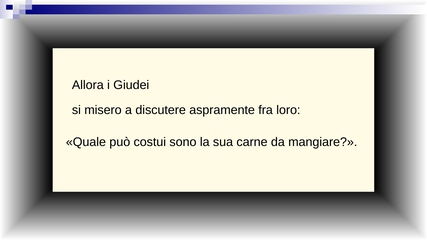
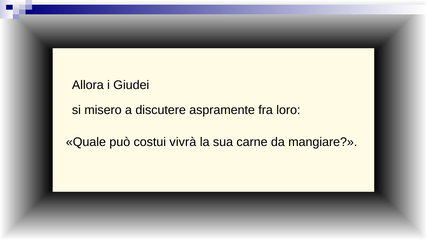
sono: sono -> vivrà
